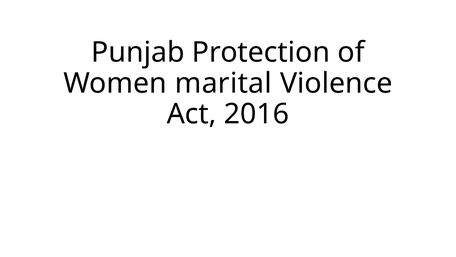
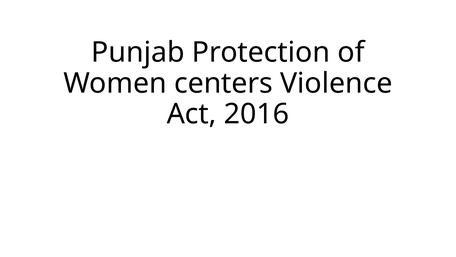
marital: marital -> centers
